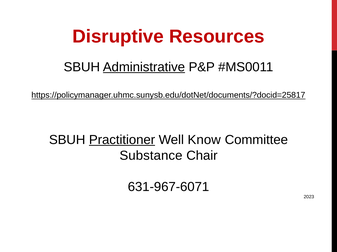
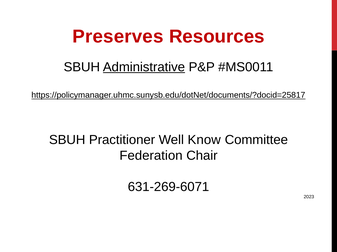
Disruptive: Disruptive -> Preserves
Practitioner underline: present -> none
Substance: Substance -> Federation
631-967-6071: 631-967-6071 -> 631-269-6071
